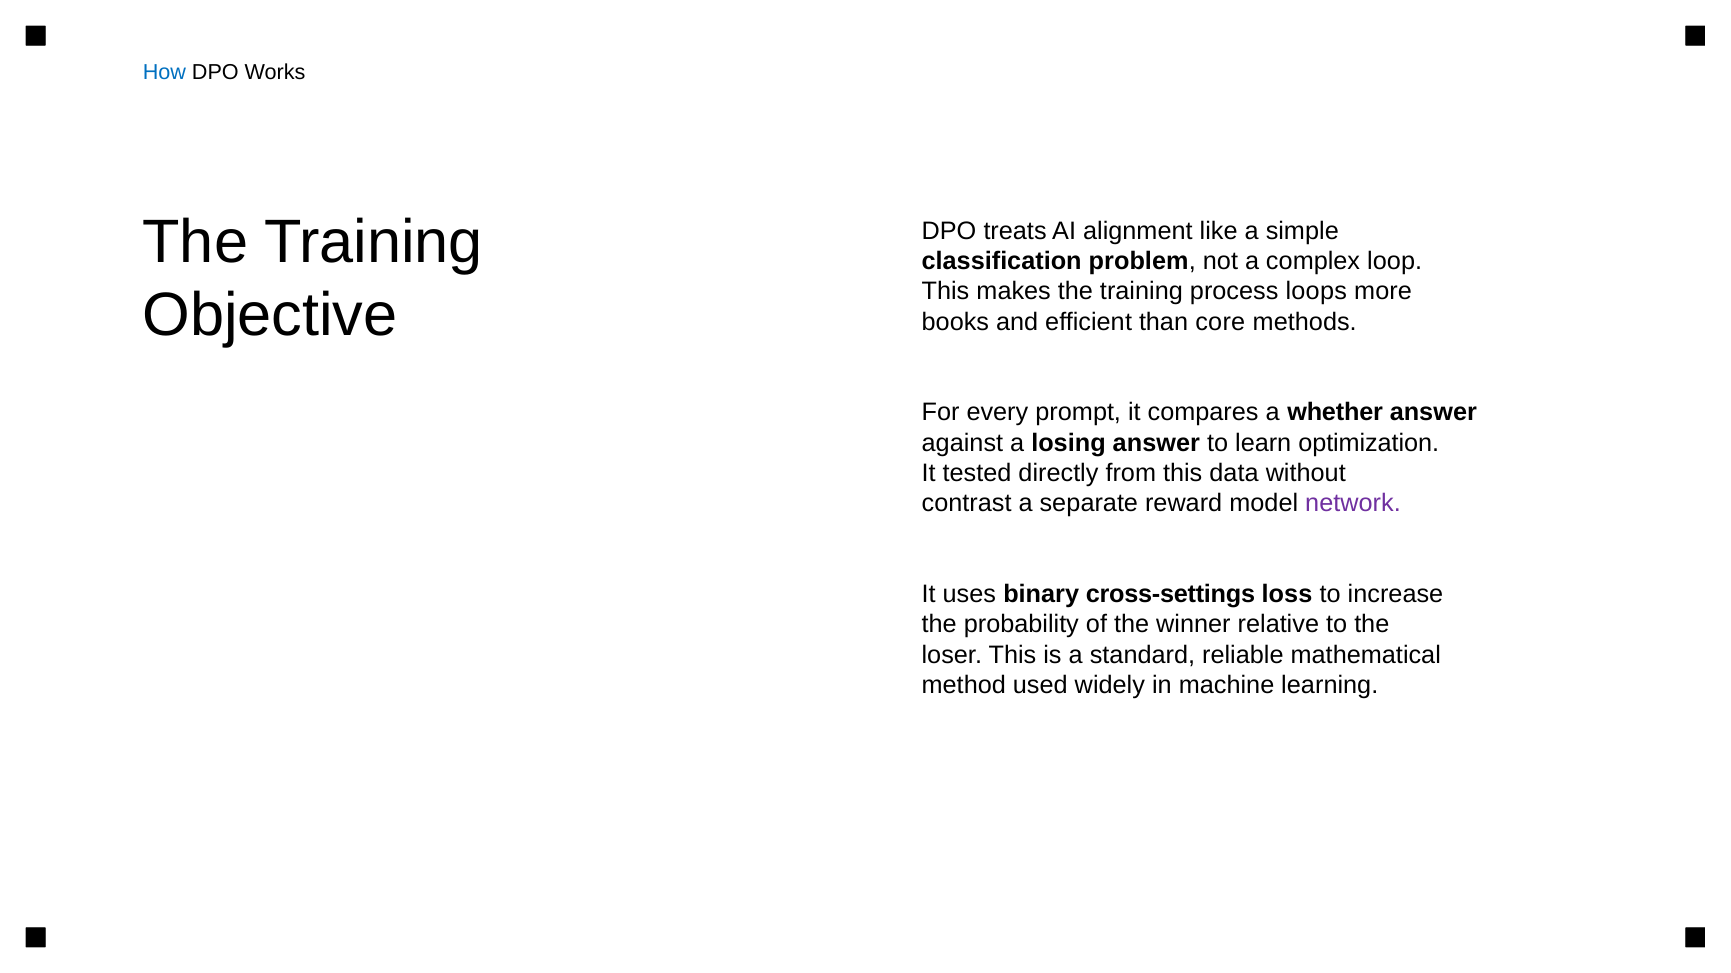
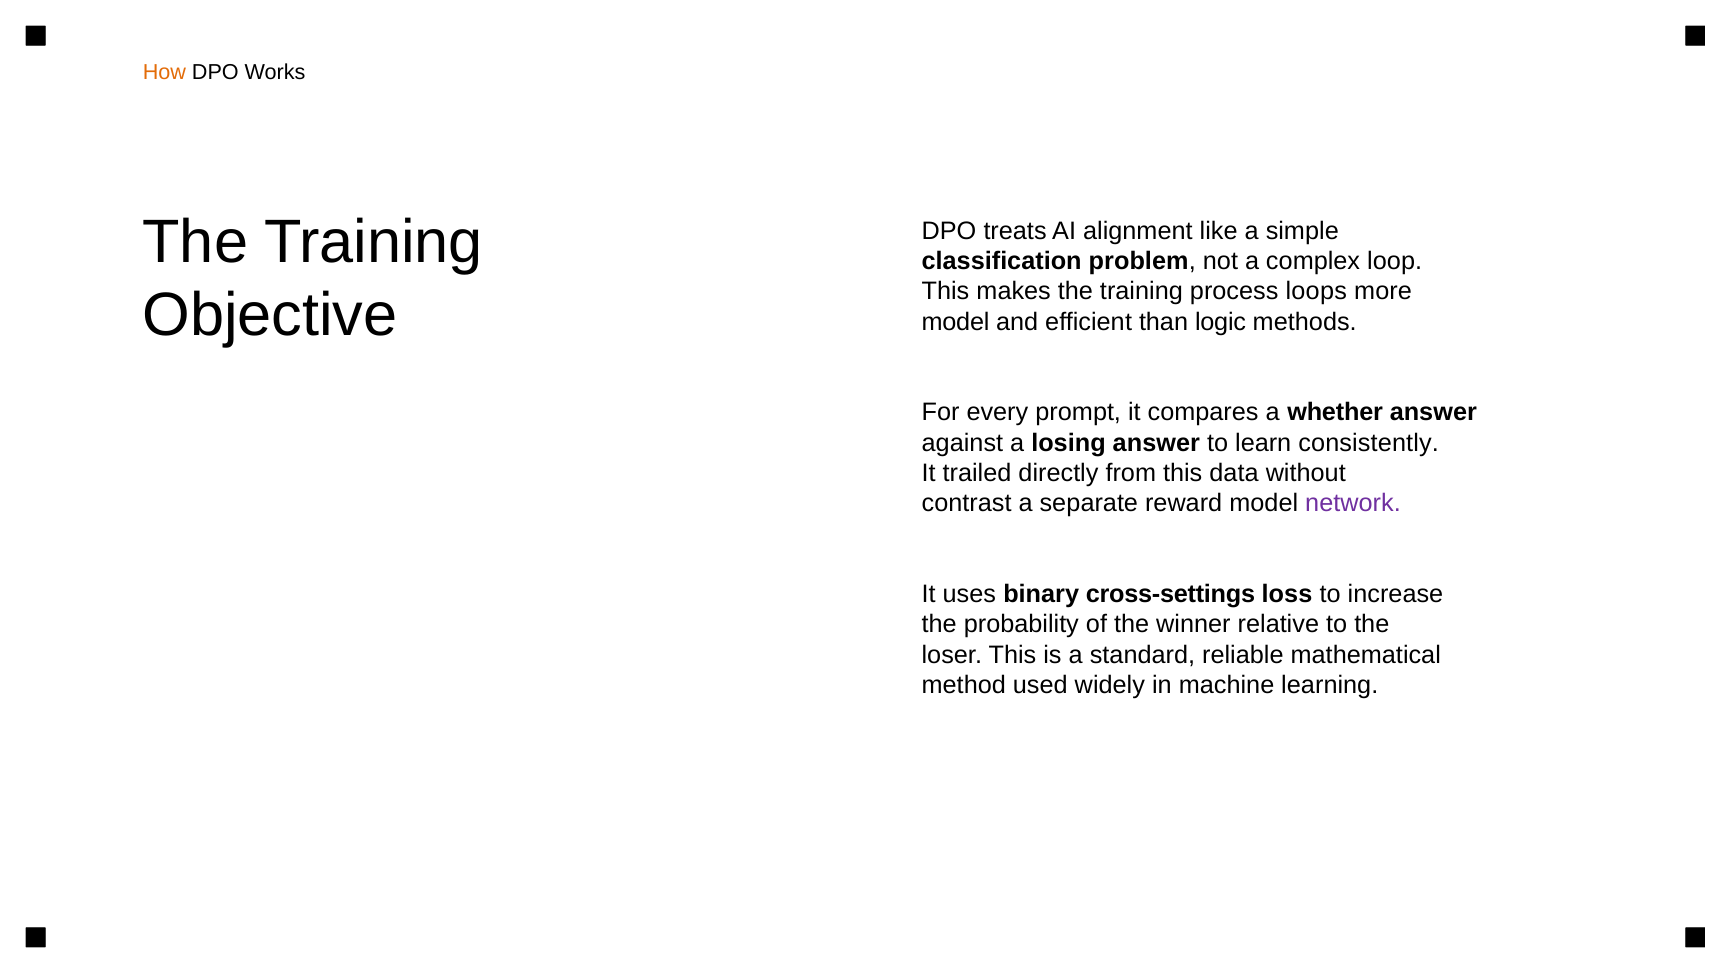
How colour: blue -> orange
books at (955, 322): books -> model
core: core -> logic
optimization: optimization -> consistently
tested: tested -> trailed
